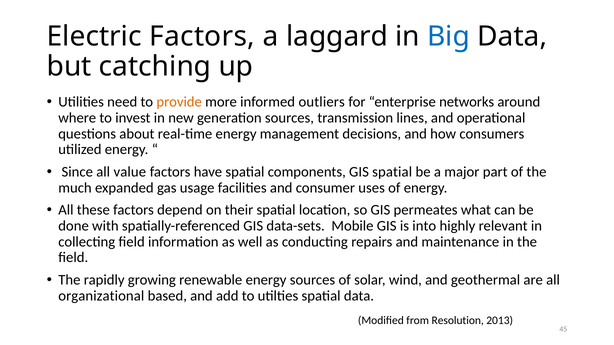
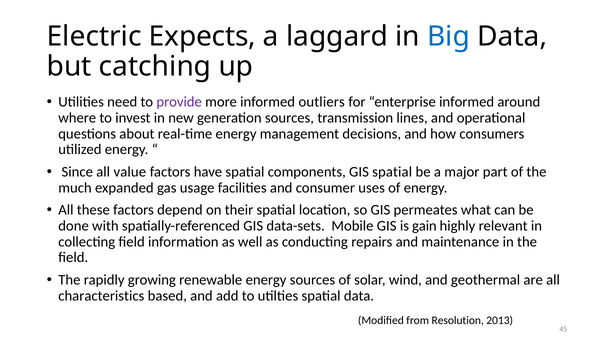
Electric Factors: Factors -> Expects
provide colour: orange -> purple
enterprise networks: networks -> informed
into: into -> gain
organizational: organizational -> characteristics
